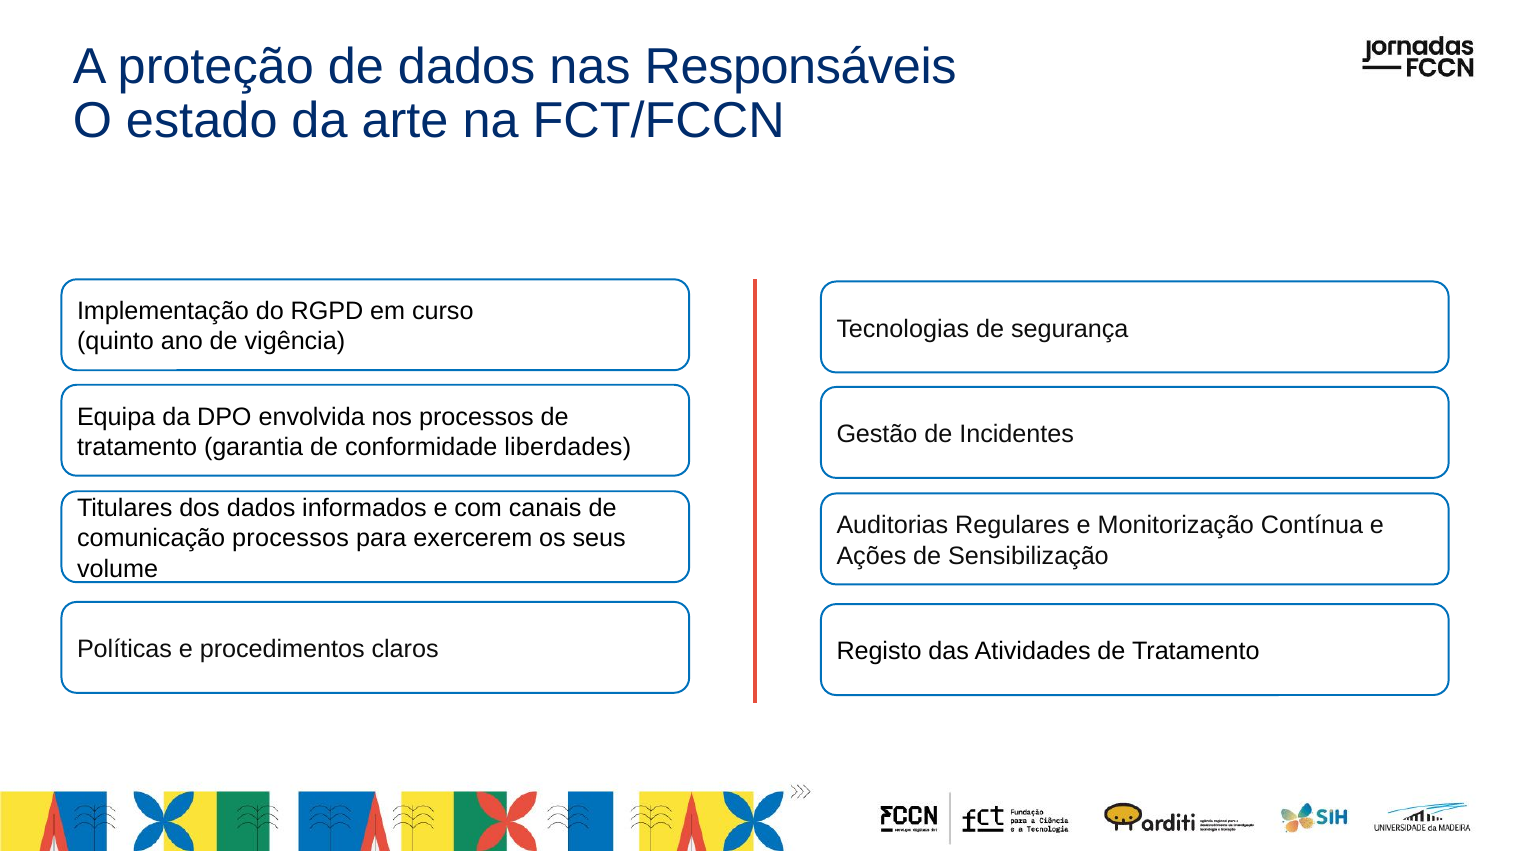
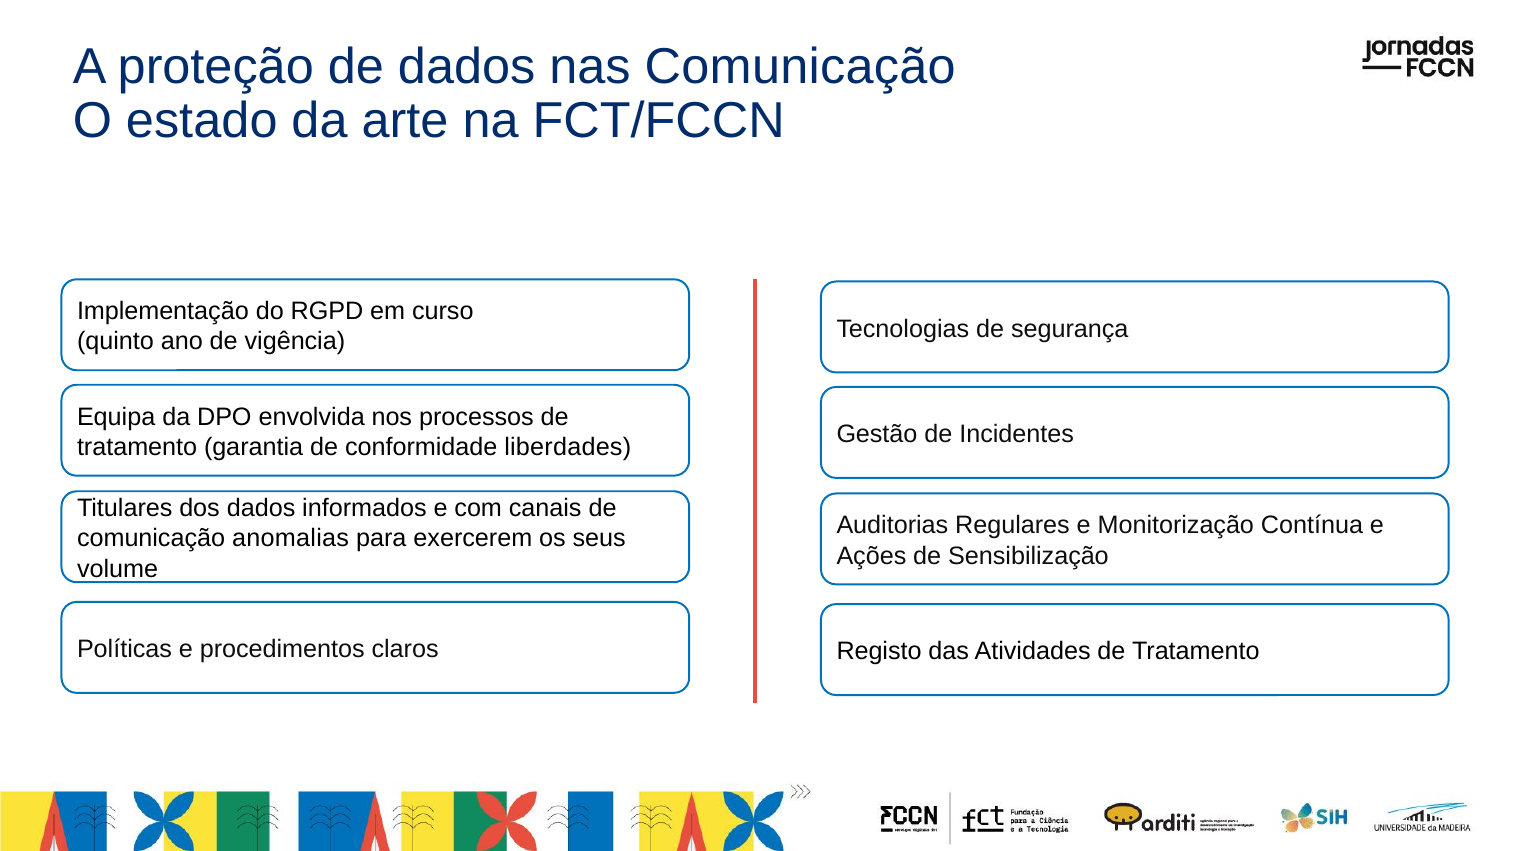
nas Responsáveis: Responsáveis -> Comunicação
comunicação processos: processos -> anomalias
